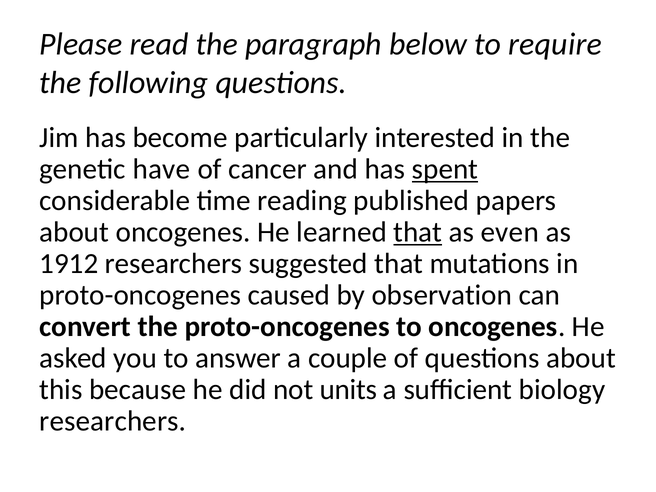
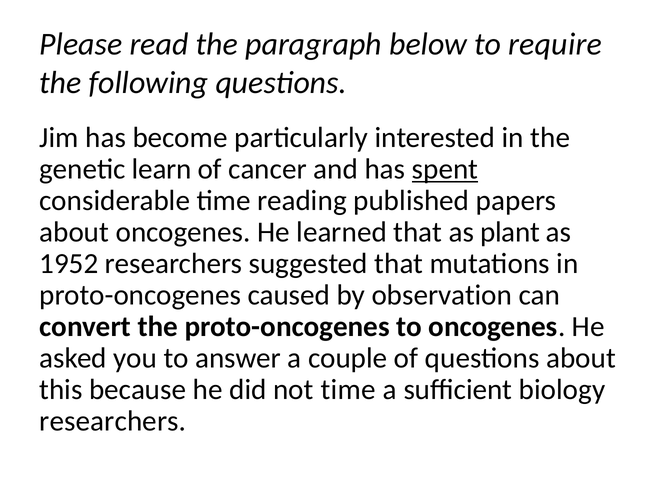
have: have -> learn
that at (418, 232) underline: present -> none
even: even -> plant
1912: 1912 -> 1952
not units: units -> time
